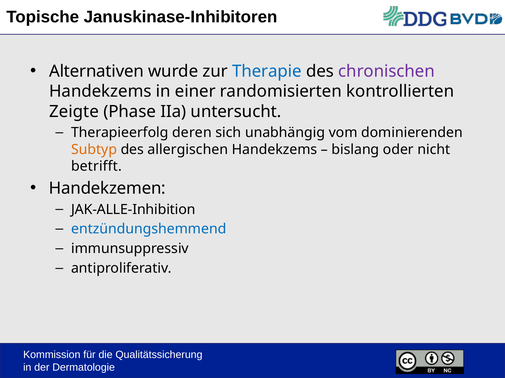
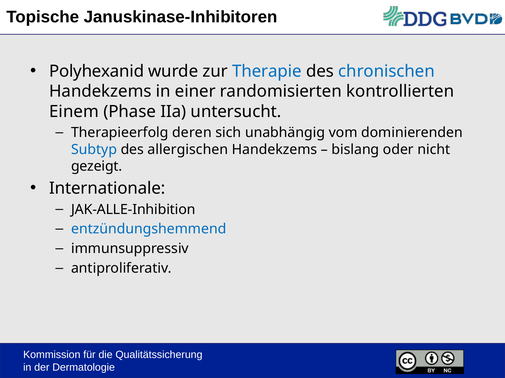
Alternativen: Alternativen -> Polyhexanid
chronischen colour: purple -> blue
Zeigte: Zeigte -> Einem
Subtyp colour: orange -> blue
betrifft: betrifft -> gezeigt
Handekzemen: Handekzemen -> Internationale
